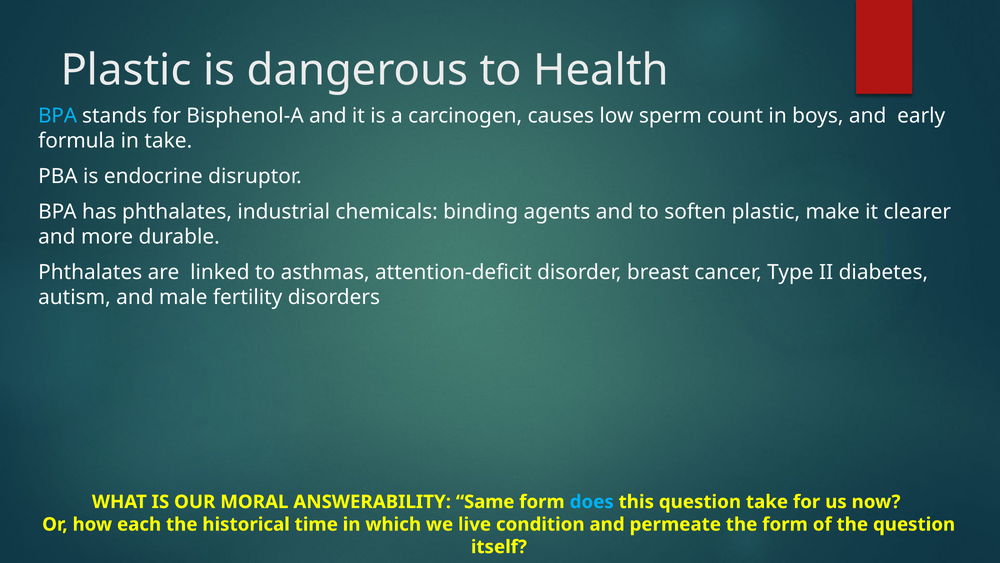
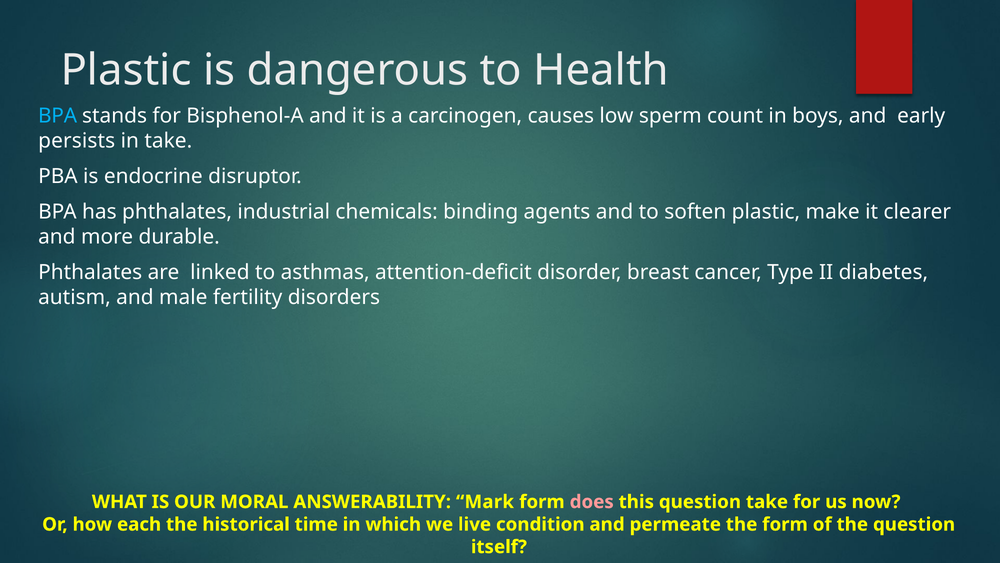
formula: formula -> persists
Same: Same -> Mark
does colour: light blue -> pink
